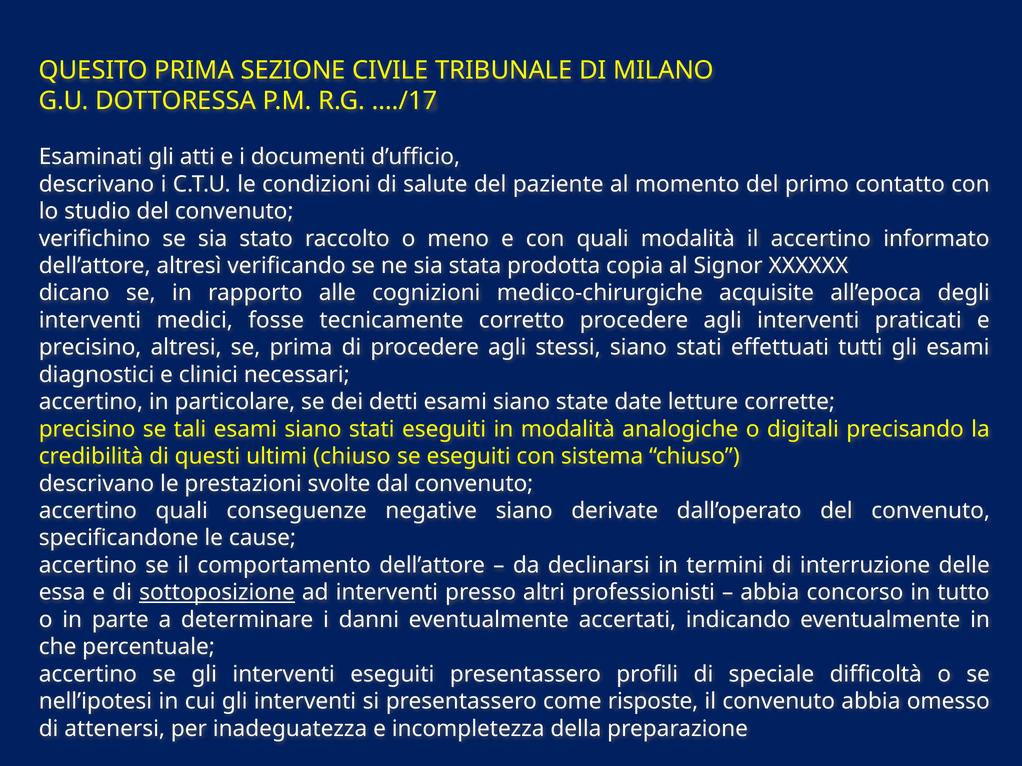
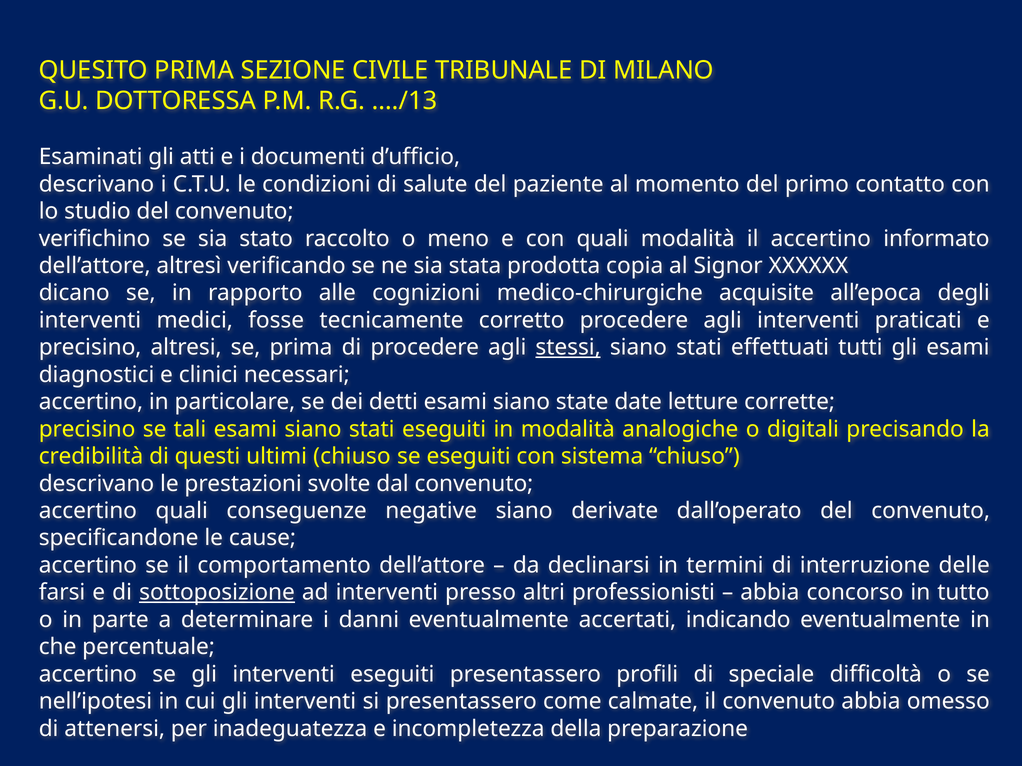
…./17: …./17 -> …./13
stessi underline: none -> present
essa: essa -> farsi
risposte: risposte -> calmate
